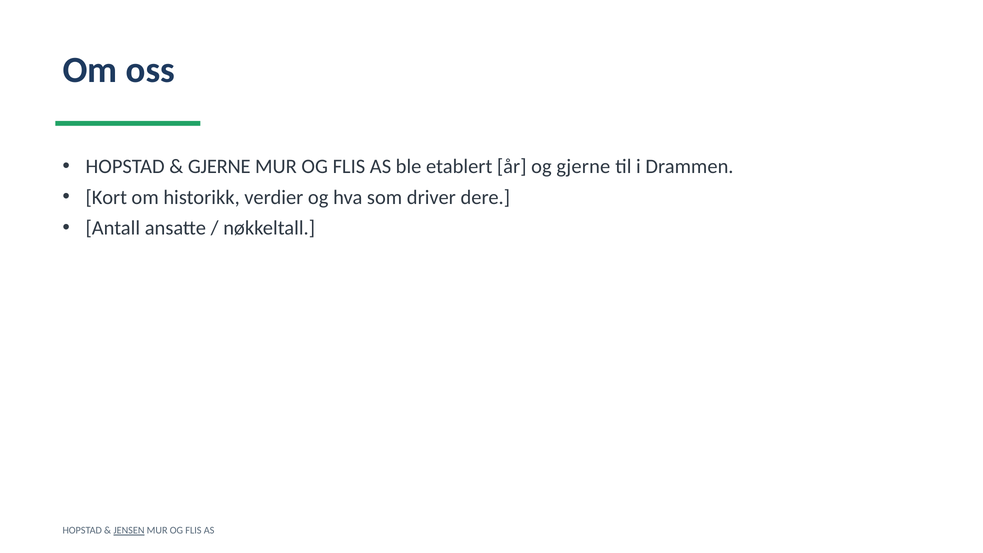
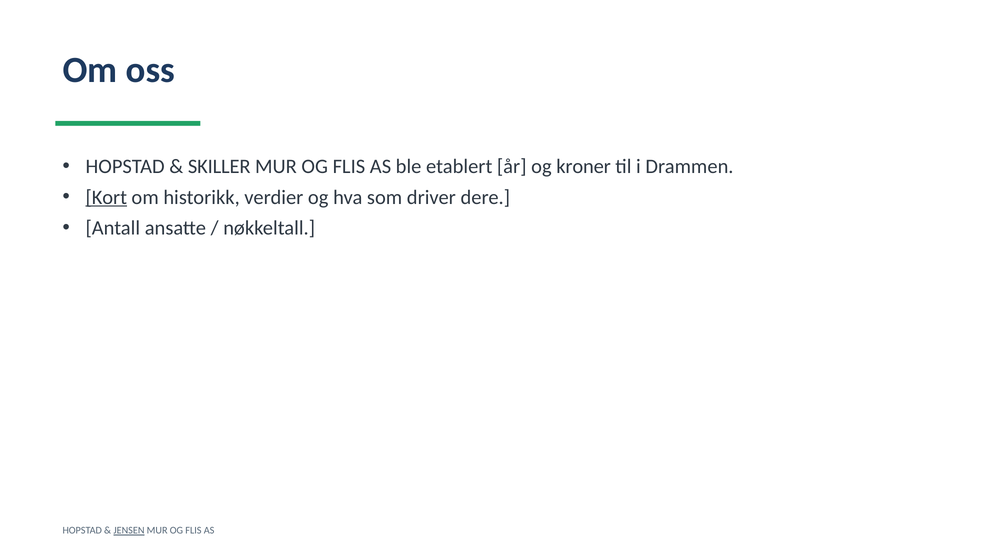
GJERNE at (219, 166): GJERNE -> SKILLER
og gjerne: gjerne -> kroner
Kort underline: none -> present
